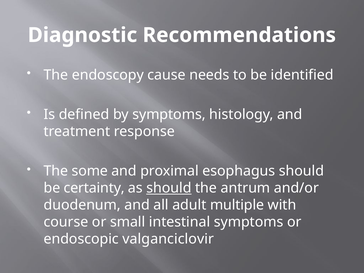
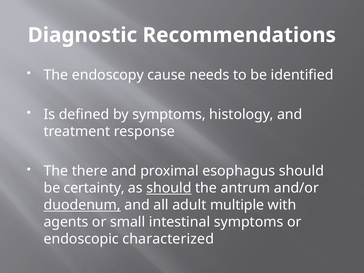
some: some -> there
duodenum underline: none -> present
course: course -> agents
valganciclovir: valganciclovir -> characterized
